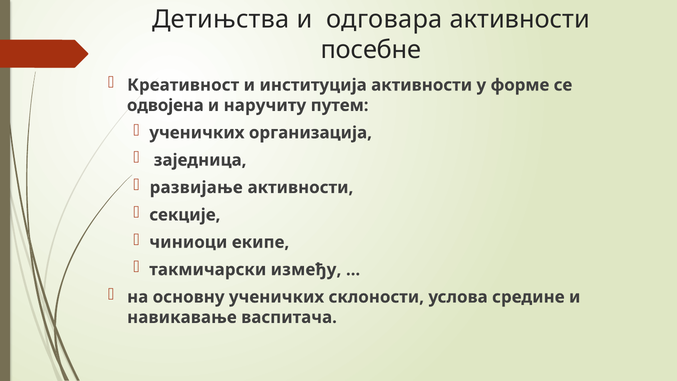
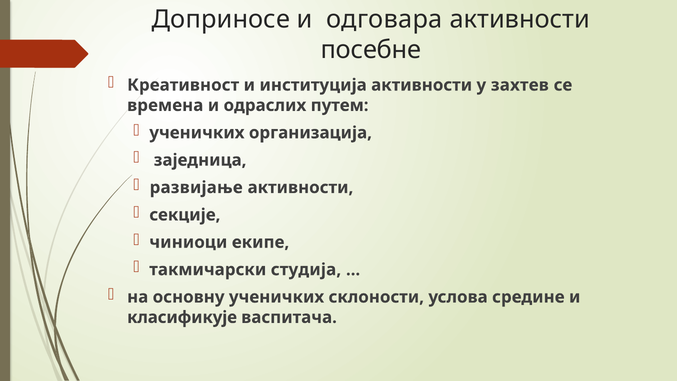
Детињства: Детињства -> Доприносе
форме: форме -> захтев
одвојена: одвојена -> времена
наручиту: наручиту -> одраслих
између: између -> студија
навикавање: навикавање -> класификује
